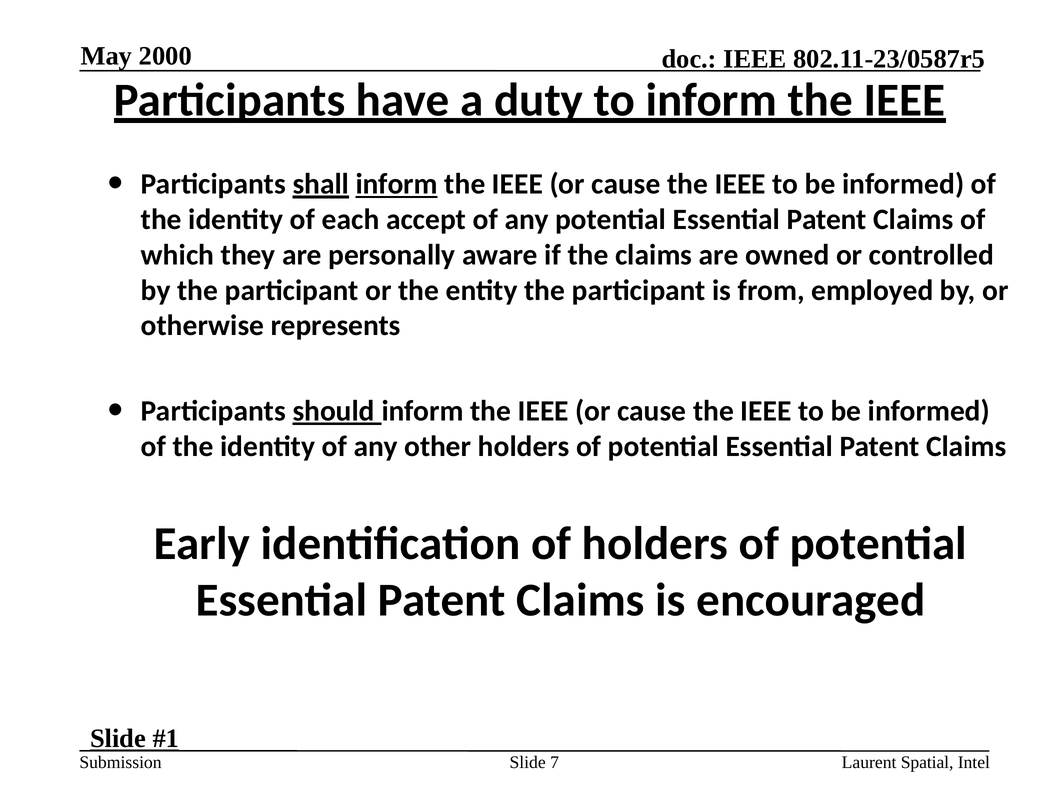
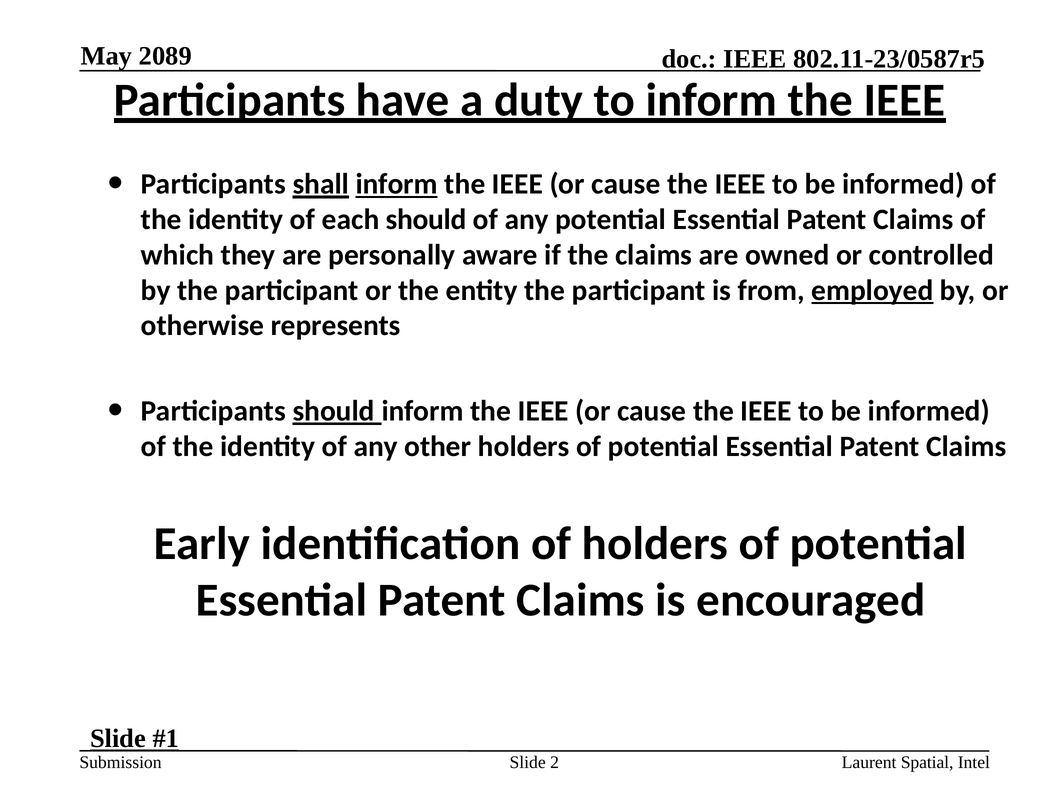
2000: 2000 -> 2089
each accept: accept -> should
employed underline: none -> present
7: 7 -> 2
